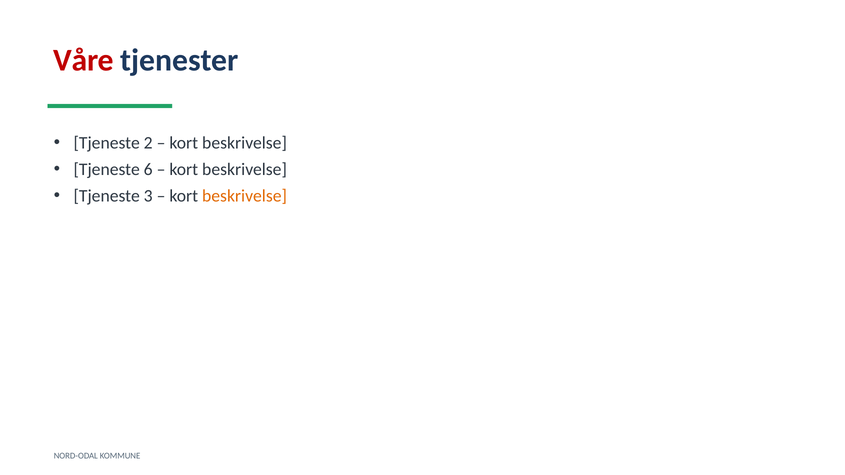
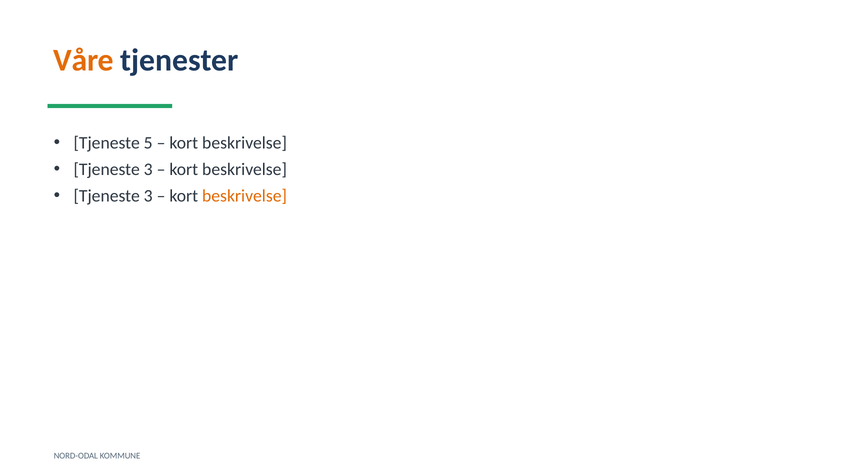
Våre colour: red -> orange
2: 2 -> 5
6 at (148, 170): 6 -> 3
